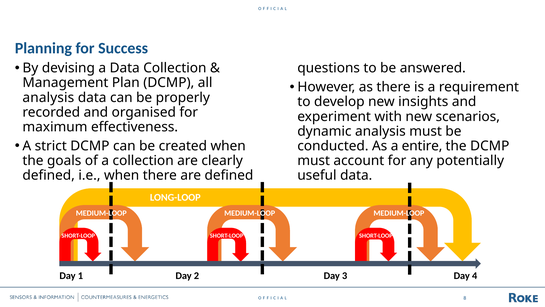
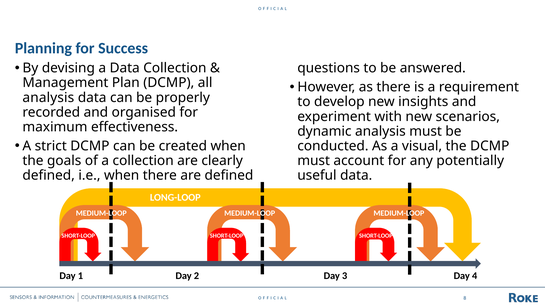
entire: entire -> visual
